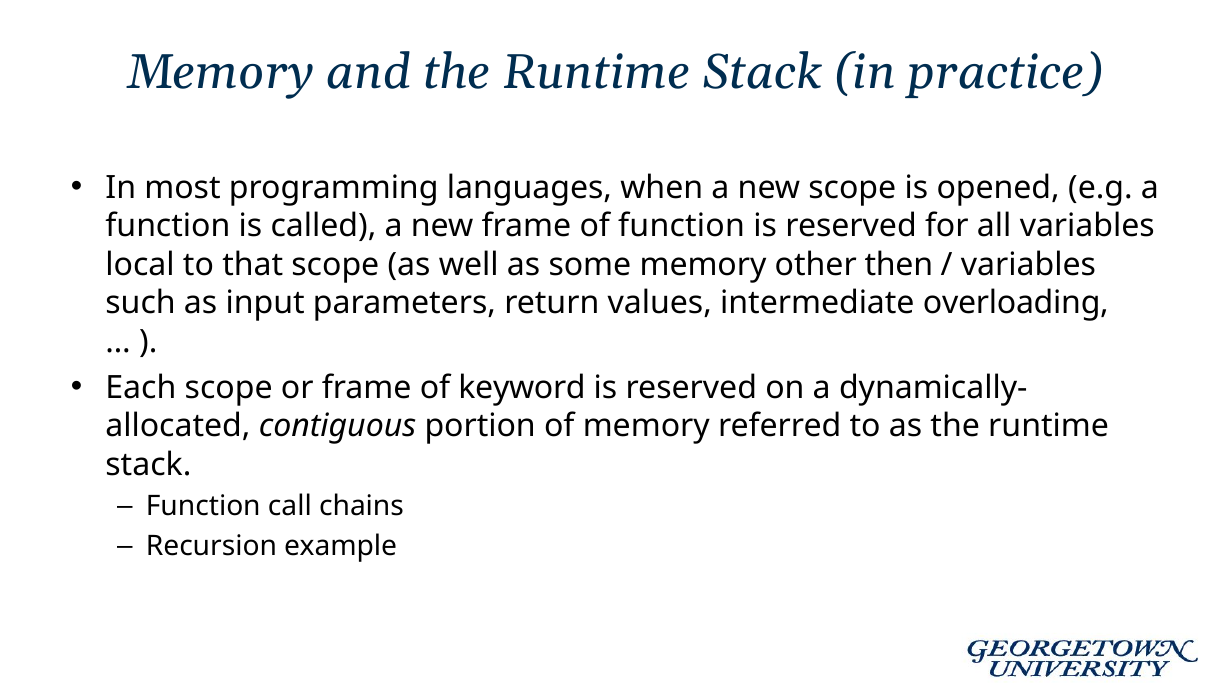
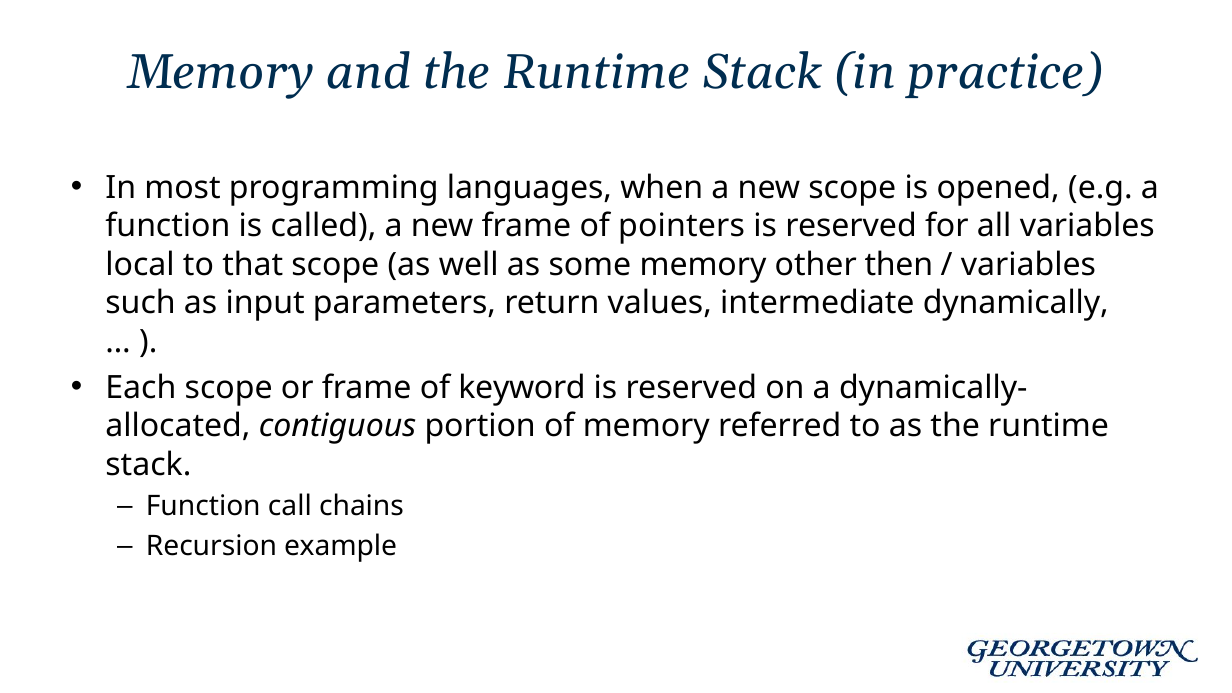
of function: function -> pointers
overloading: overloading -> dynamically
